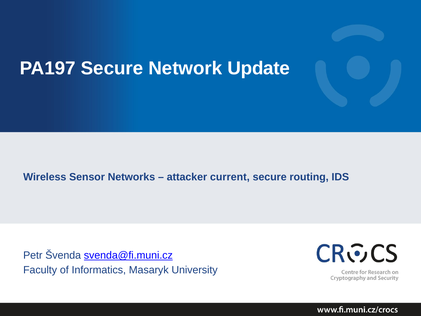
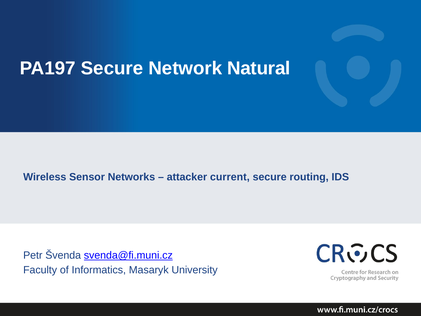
Update: Update -> Natural
